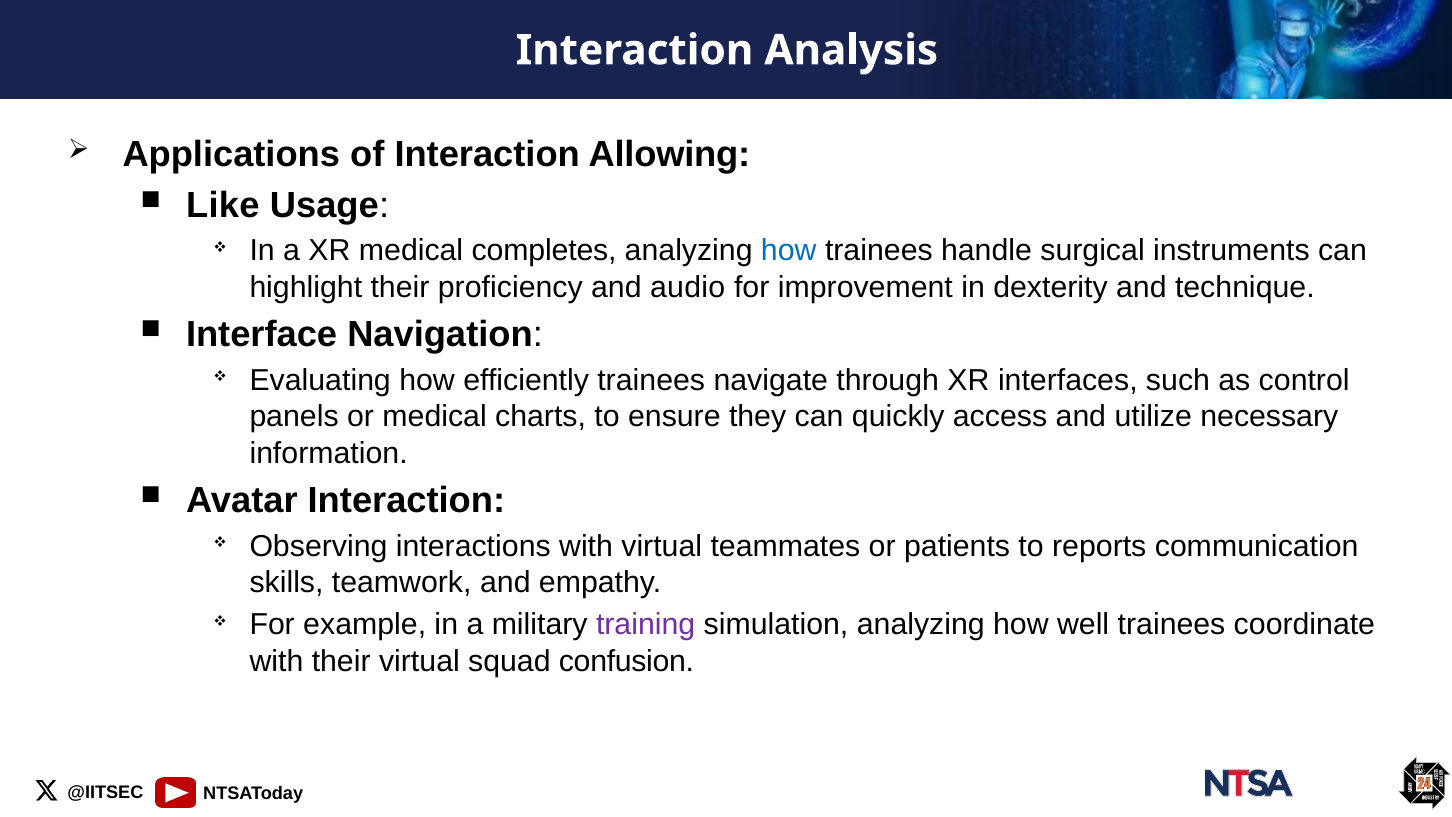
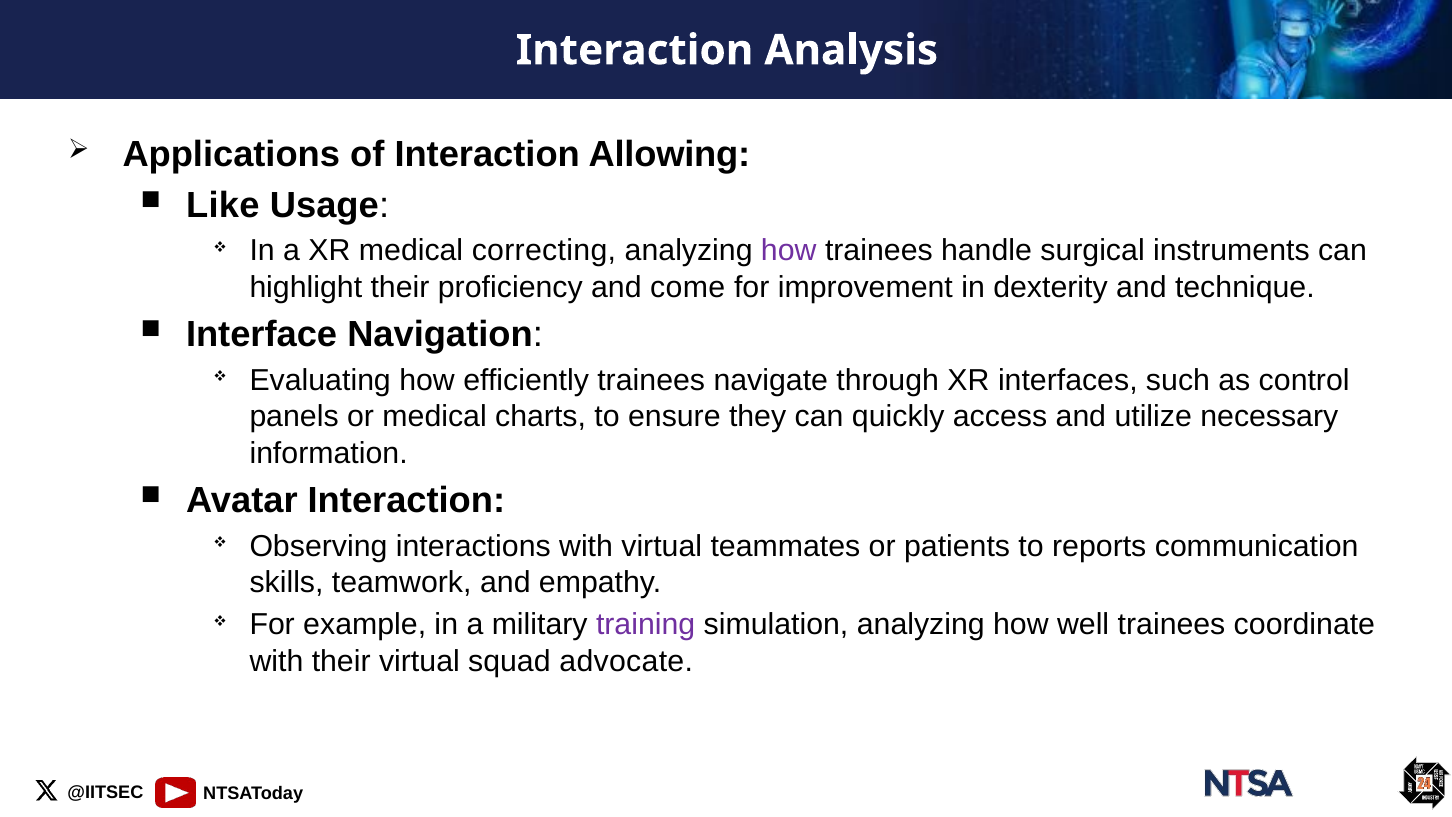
completes: completes -> correcting
how at (789, 251) colour: blue -> purple
audio: audio -> come
confusion: confusion -> advocate
